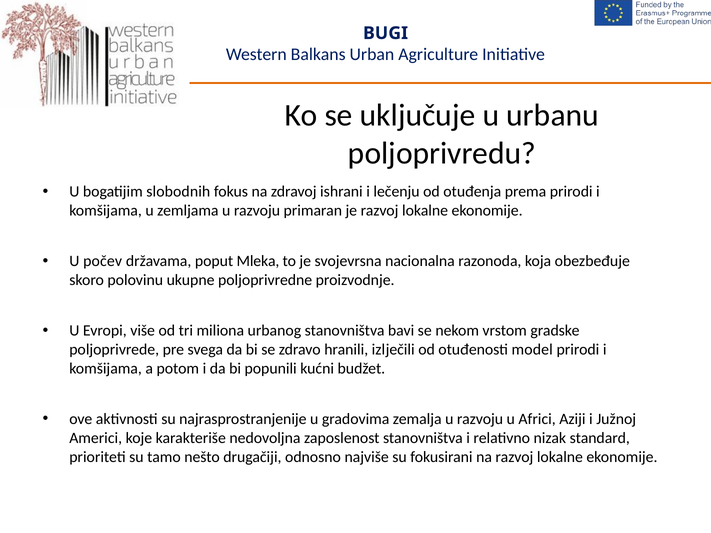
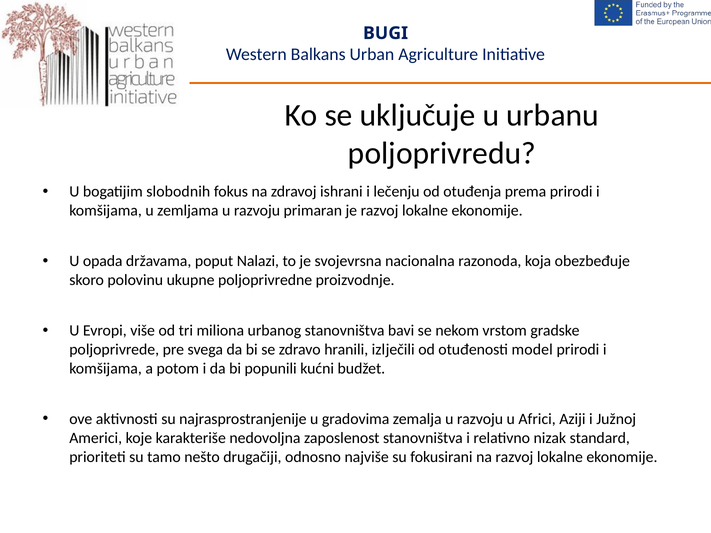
počev: počev -> opada
Mleka: Mleka -> Nalazi
